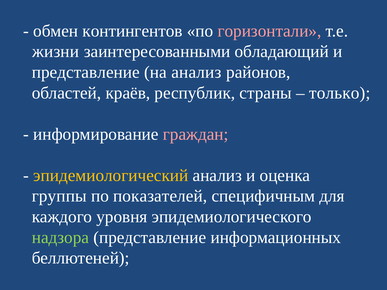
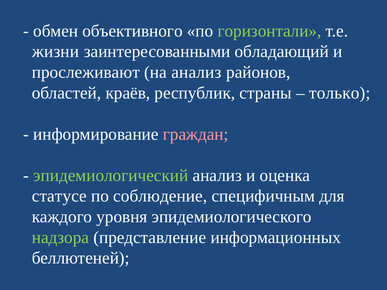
контингентов: контингентов -> объективного
горизонтали colour: pink -> light green
представление at (86, 72): представление -> прослеживают
эпидемиологический colour: yellow -> light green
группы: группы -> статусе
показателей: показателей -> соблюдение
